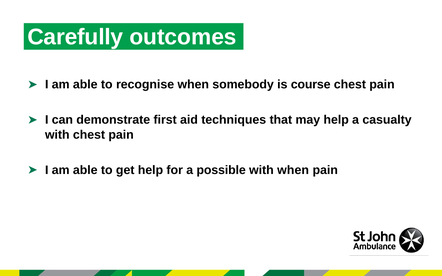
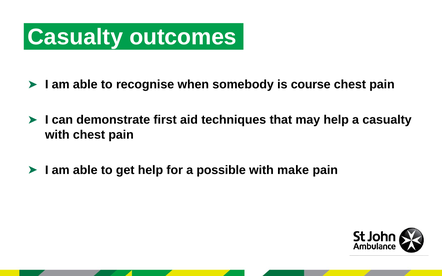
Carefully at (75, 37): Carefully -> Casualty
with when: when -> make
